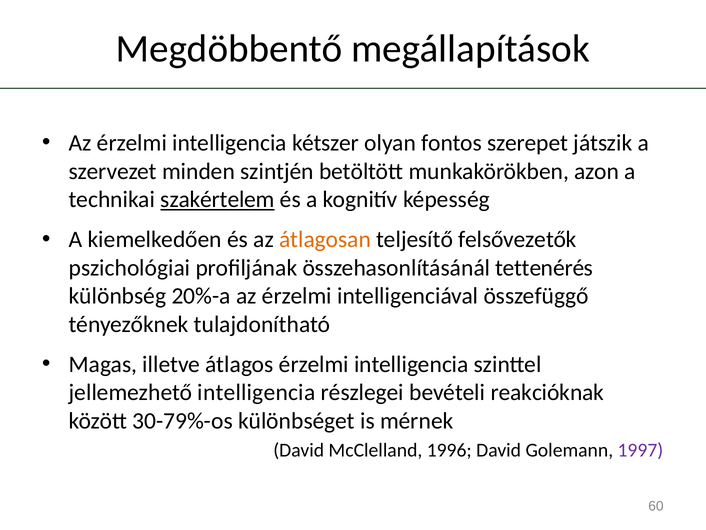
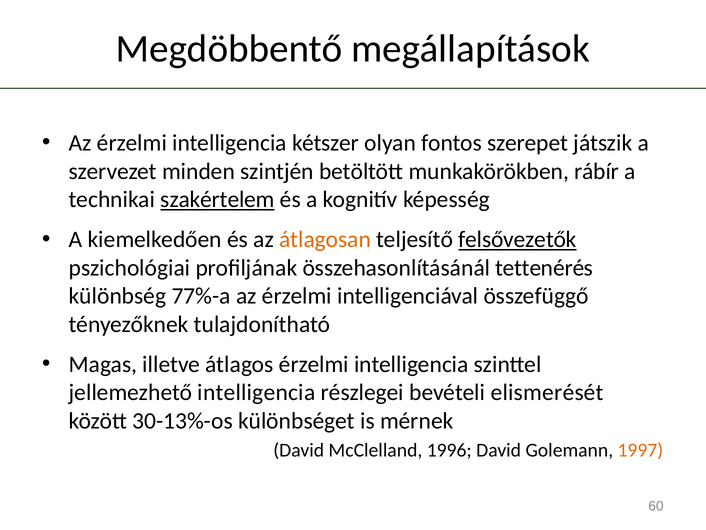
azon: azon -> rábír
felsővezetők underline: none -> present
20%-a: 20%-a -> 77%-a
reakcióknak: reakcióknak -> elismerését
30-79%-os: 30-79%-os -> 30-13%-os
1997 colour: purple -> orange
